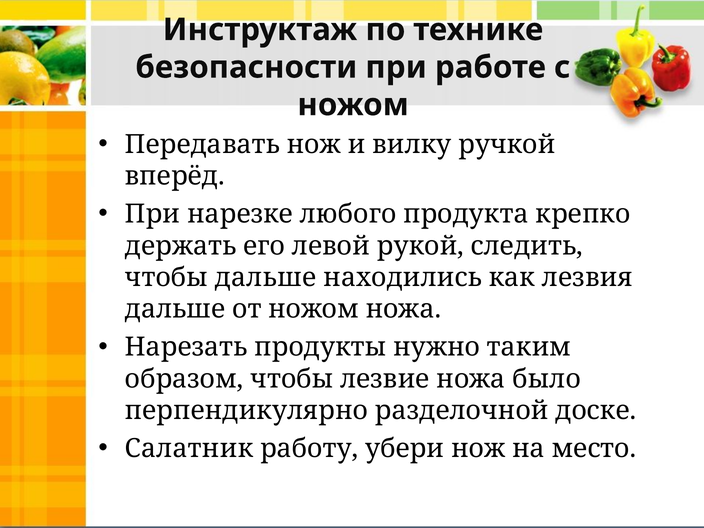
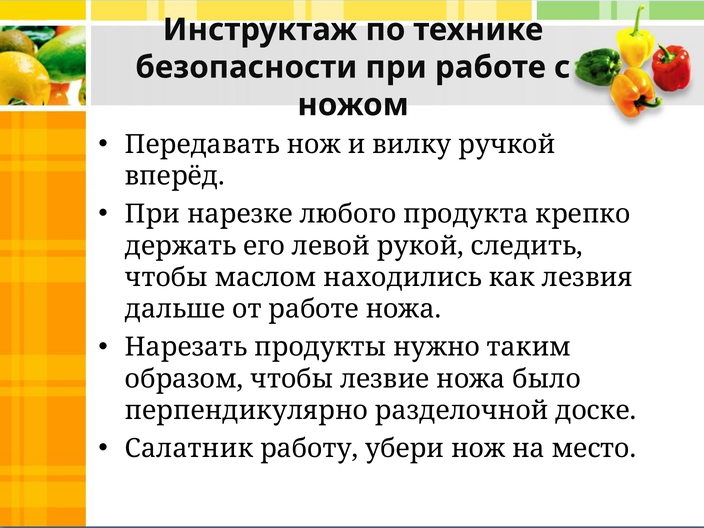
чтобы дальше: дальше -> маслом
от ножом: ножом -> работе
